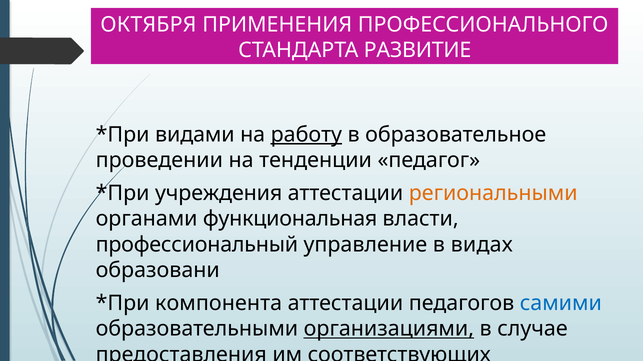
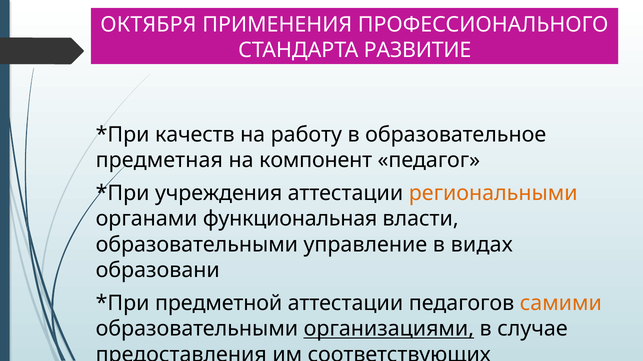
видами: видами -> качеств
работу underline: present -> none
проведении: проведении -> предметная
тенденции: тенденции -> компонент
профессиональный at (197, 245): профессиональный -> образовательными
компонента: компонента -> предметной
самими colour: blue -> orange
